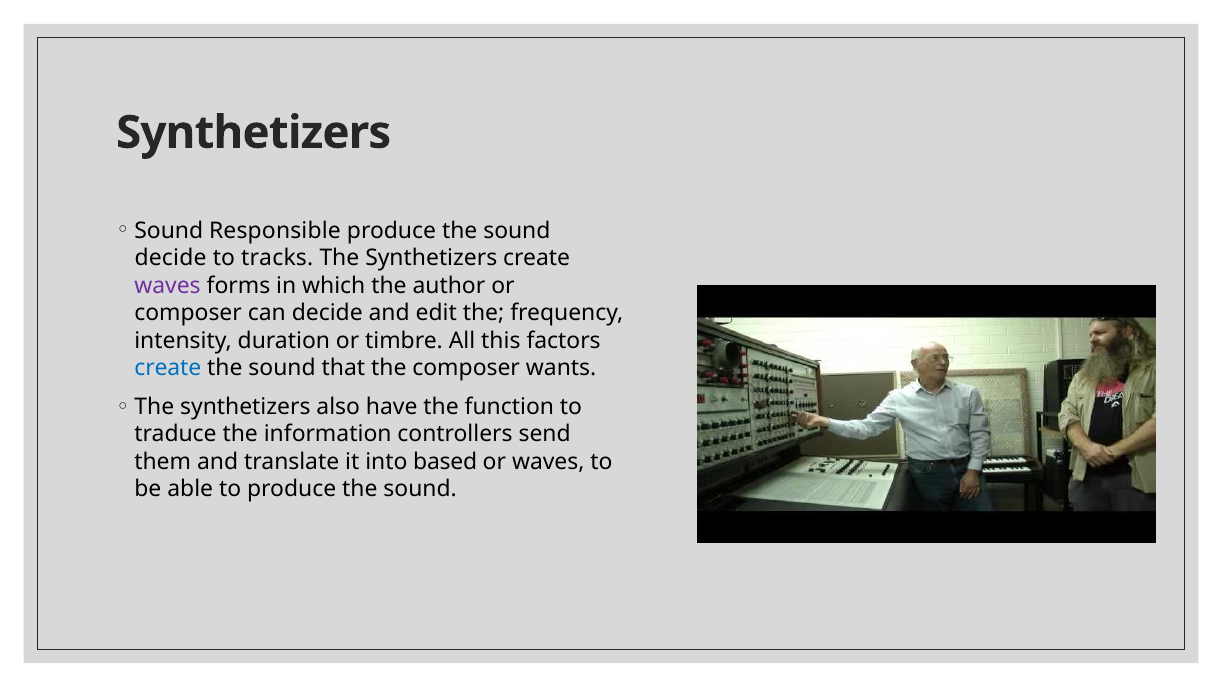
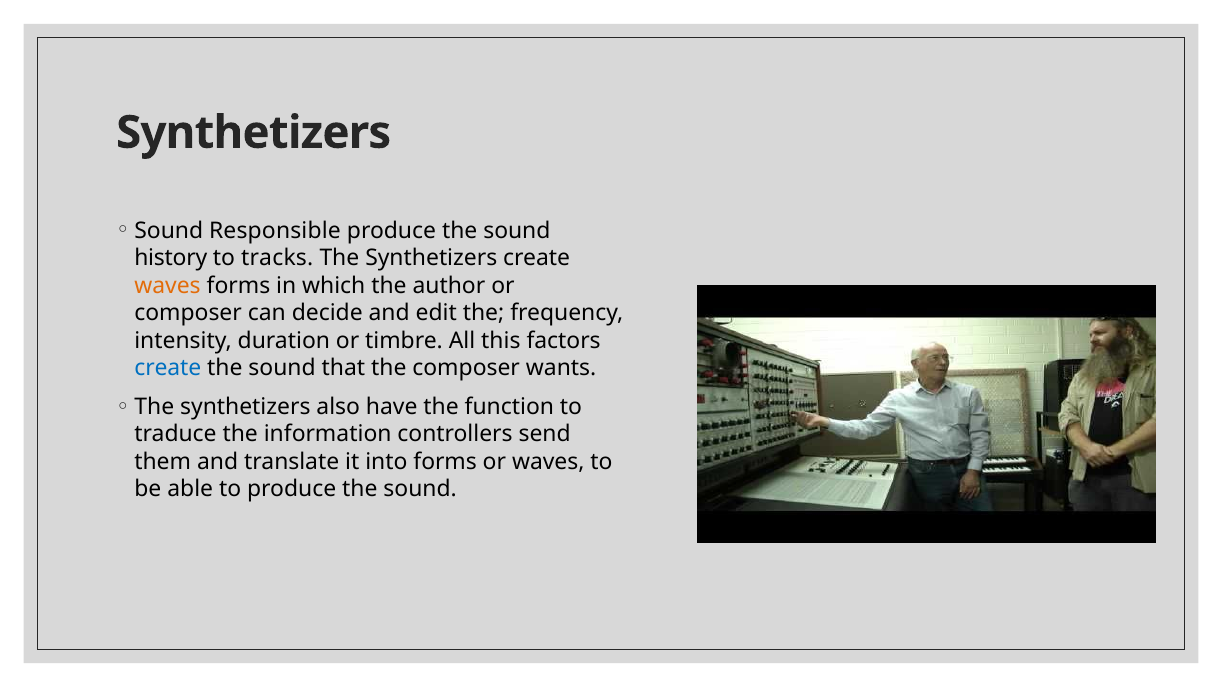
decide at (171, 258): decide -> history
waves at (168, 286) colour: purple -> orange
into based: based -> forms
